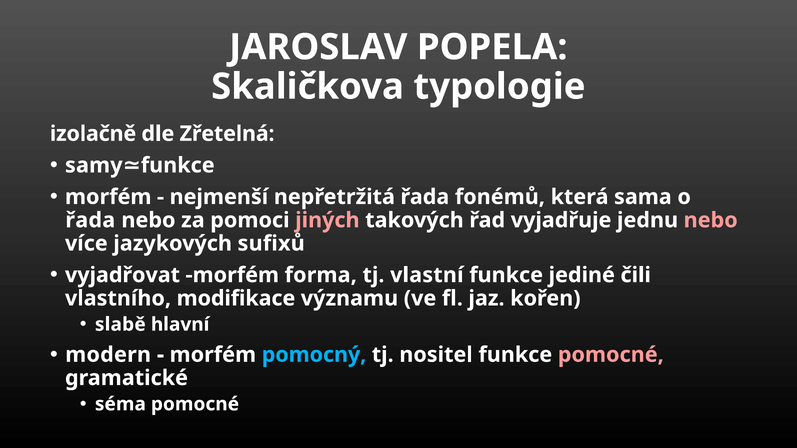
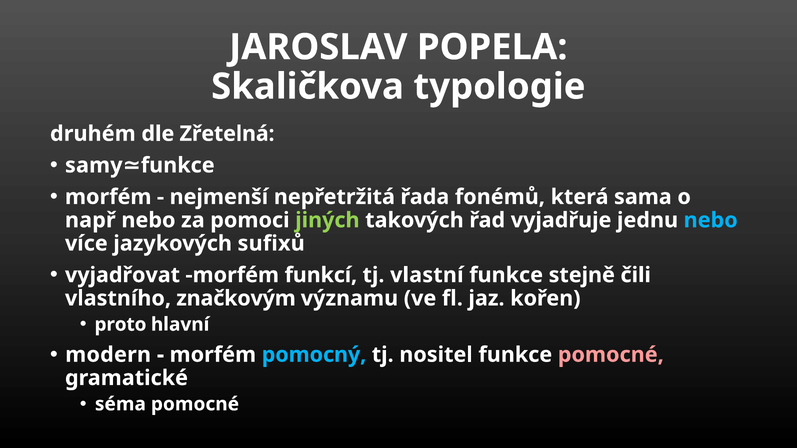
izolačně: izolačně -> druhém
řada at (90, 220): řada -> např
jiných colour: pink -> light green
nebo at (711, 220) colour: pink -> light blue
forma: forma -> funkcí
jediné: jediné -> stejně
modifikace: modifikace -> značkovým
slabě: slabě -> proto
